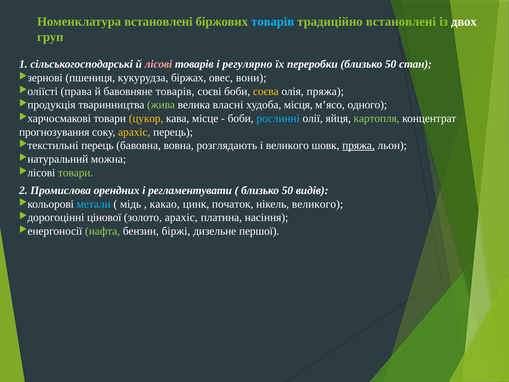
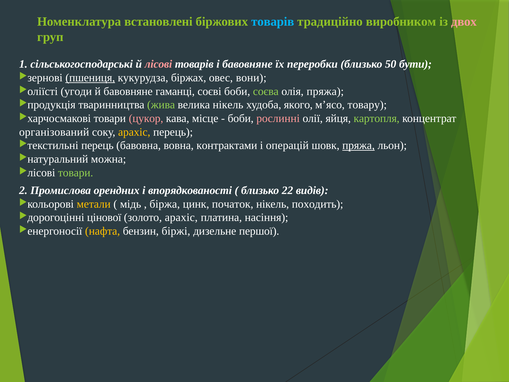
традиційно встановлені: встановлені -> виробником
двох colour: white -> pink
і регулярно: регулярно -> бавовняне
стан: стан -> бути
пшениця underline: none -> present
права: права -> угоди
бавовняне товарів: товарів -> гаманці
соєва colour: yellow -> light green
велика власні: власні -> нікель
місця: місця -> якого
одного: одного -> товару
цукор colour: yellow -> pink
рослинні colour: light blue -> pink
прогнозування: прогнозування -> організований
розглядають: розглядають -> контрактами
і великого: великого -> операцій
регламентувати: регламентувати -> впорядкованості
50 at (287, 190): 50 -> 22
метали colour: light blue -> yellow
какао: какао -> біржа
нікель великого: великого -> походить
нафта colour: light green -> yellow
